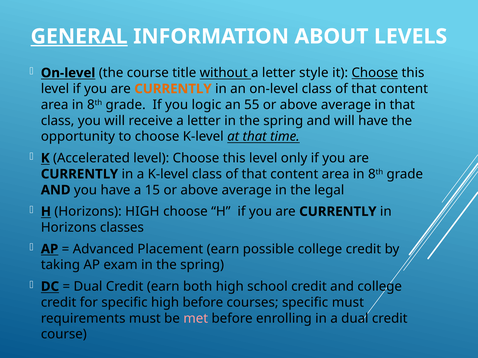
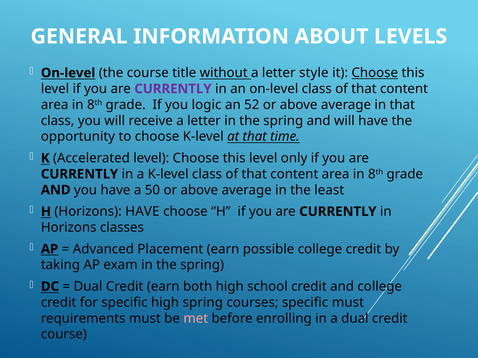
GENERAL underline: present -> none
CURRENTLY at (173, 89) colour: orange -> purple
55: 55 -> 52
15: 15 -> 50
legal: legal -> least
Horizons HIGH: HIGH -> HAVE
high before: before -> spring
